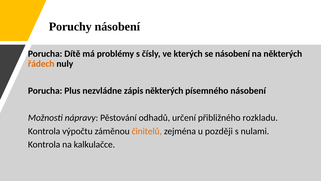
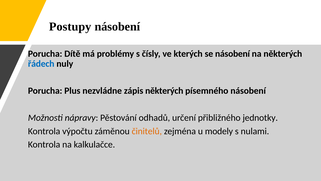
Poruchy: Poruchy -> Postupy
řádech colour: orange -> blue
rozkladu: rozkladu -> jednotky
později: později -> modely
